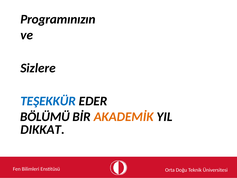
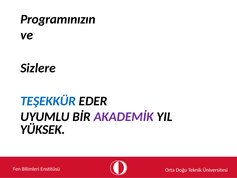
BÖLÜMÜ: BÖLÜMÜ -> UYUMLU
AKADEMİK colour: orange -> purple
DIKKAT: DIKKAT -> YÜKSEK
